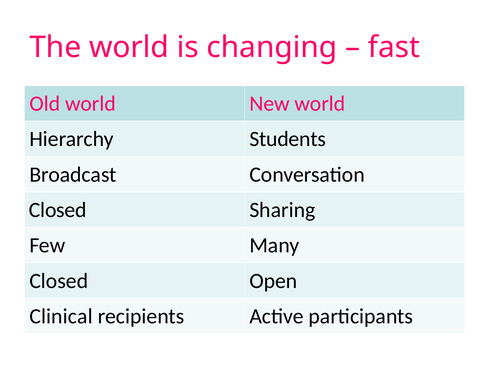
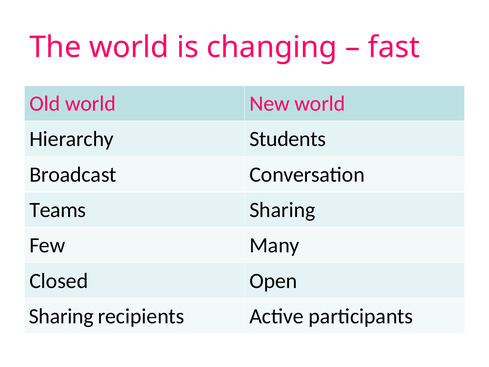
Closed at (58, 210): Closed -> Teams
Clinical at (61, 316): Clinical -> Sharing
